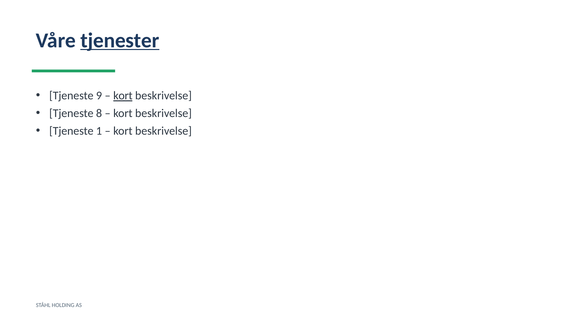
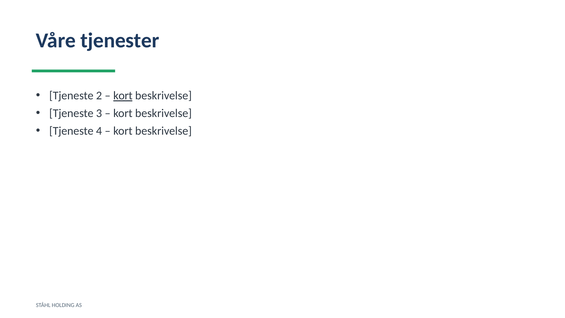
tjenester underline: present -> none
9: 9 -> 2
8: 8 -> 3
1: 1 -> 4
